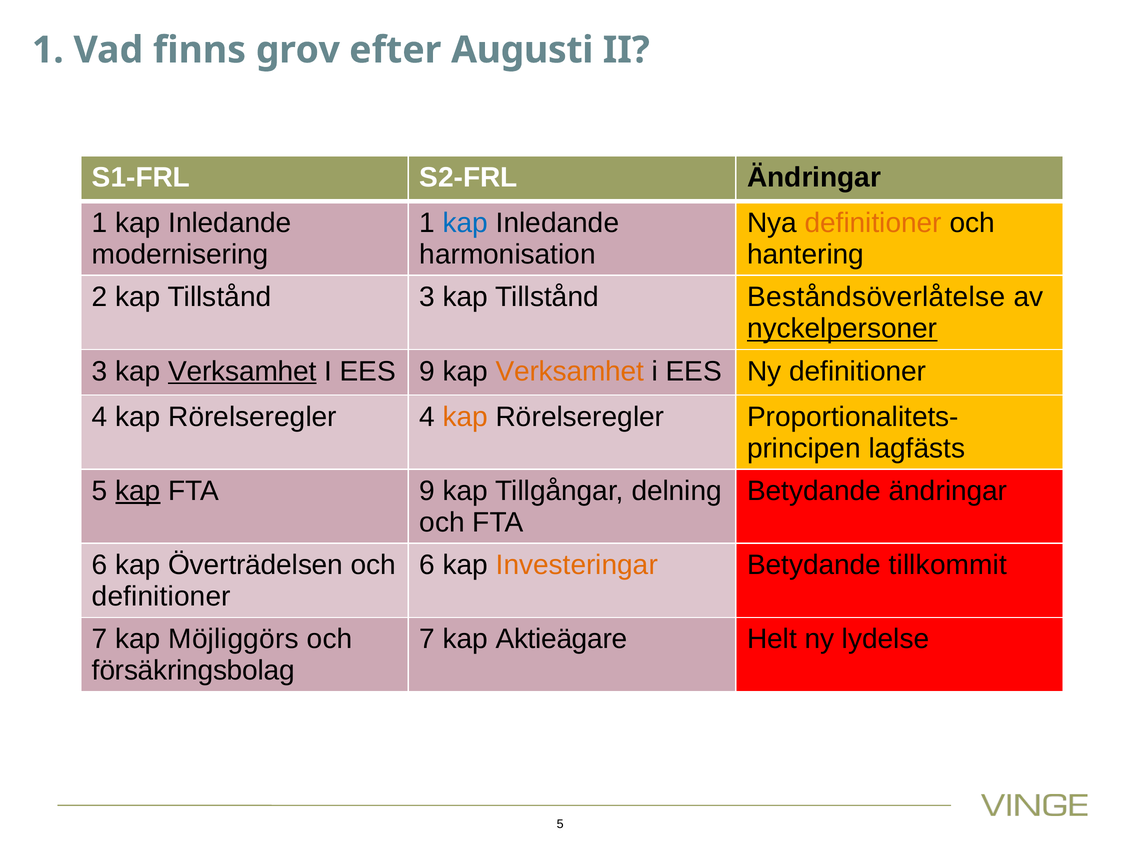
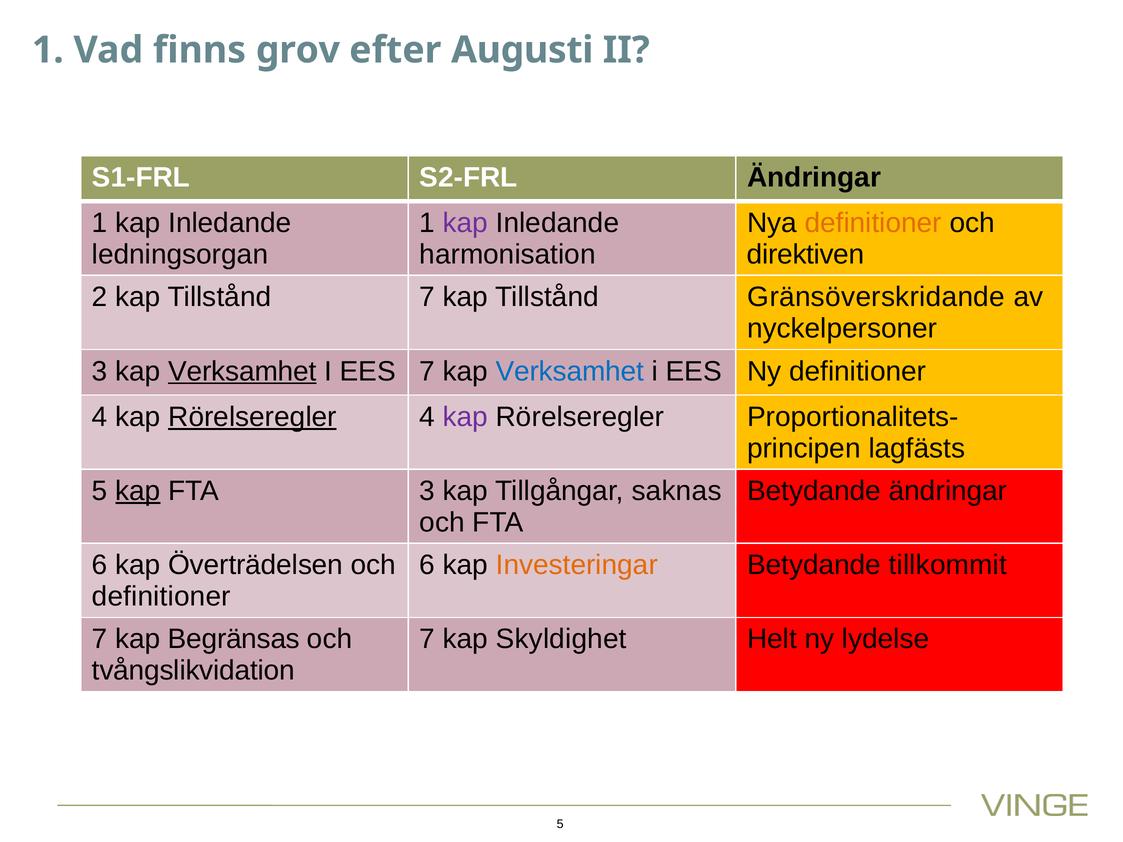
kap at (465, 223) colour: blue -> purple
modernisering: modernisering -> ledningsorgan
hantering: hantering -> direktiven
Tillstånd 3: 3 -> 7
Beståndsöverlåtelse: Beståndsöverlåtelse -> Gränsöverskridande
nyckelpersoner underline: present -> none
EES 9: 9 -> 7
Verksamhet at (570, 371) colour: orange -> blue
Rörelseregler at (252, 417) underline: none -> present
kap at (465, 417) colour: orange -> purple
FTA 9: 9 -> 3
delning: delning -> saknas
Möjliggörs: Möjliggörs -> Begränsas
Aktieägare: Aktieägare -> Skyldighet
försäkringsbolag: försäkringsbolag -> tvångslikvidation
